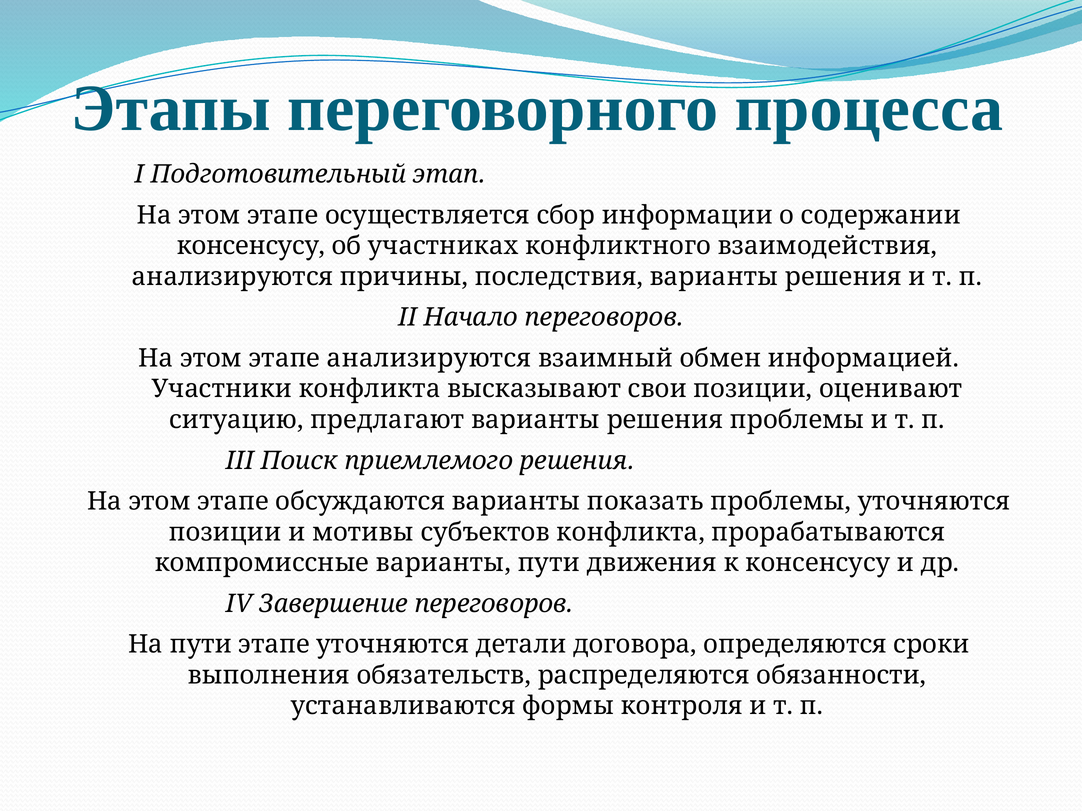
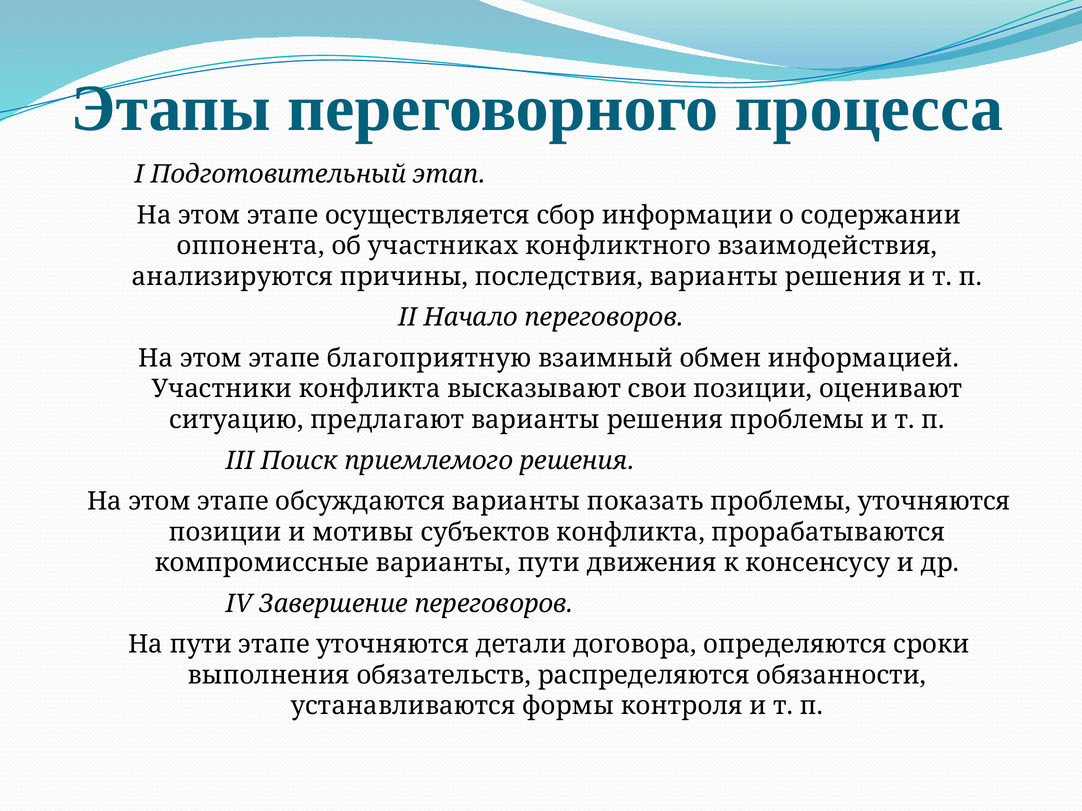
консенсусу at (251, 246): консенсусу -> оппонента
этапе анализируются: анализируются -> благоприятную
